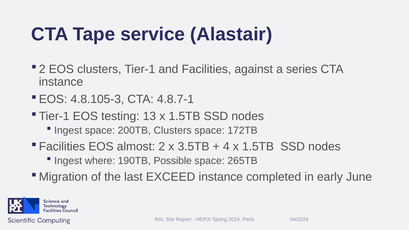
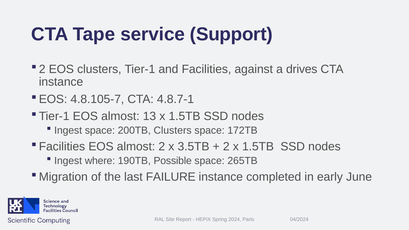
Alastair: Alastair -> Support
series: series -> drives
4.8.105-3: 4.8.105-3 -> 4.8.105-7
testing at (120, 116): testing -> almost
4 at (226, 147): 4 -> 2
EXCEED: EXCEED -> FAILURE
